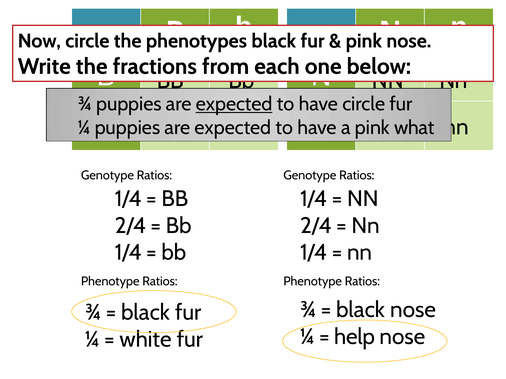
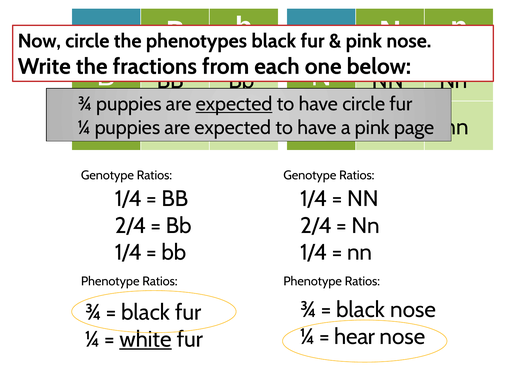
what: what -> page
help: help -> hear
white underline: none -> present
